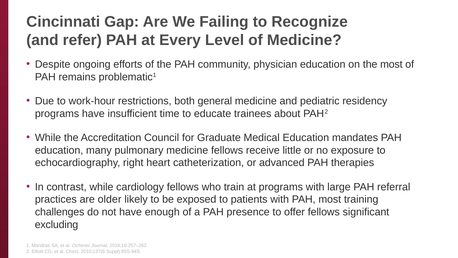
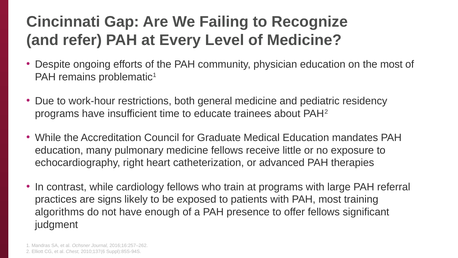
older: older -> signs
challenges: challenges -> algorithms
excluding: excluding -> judgment
